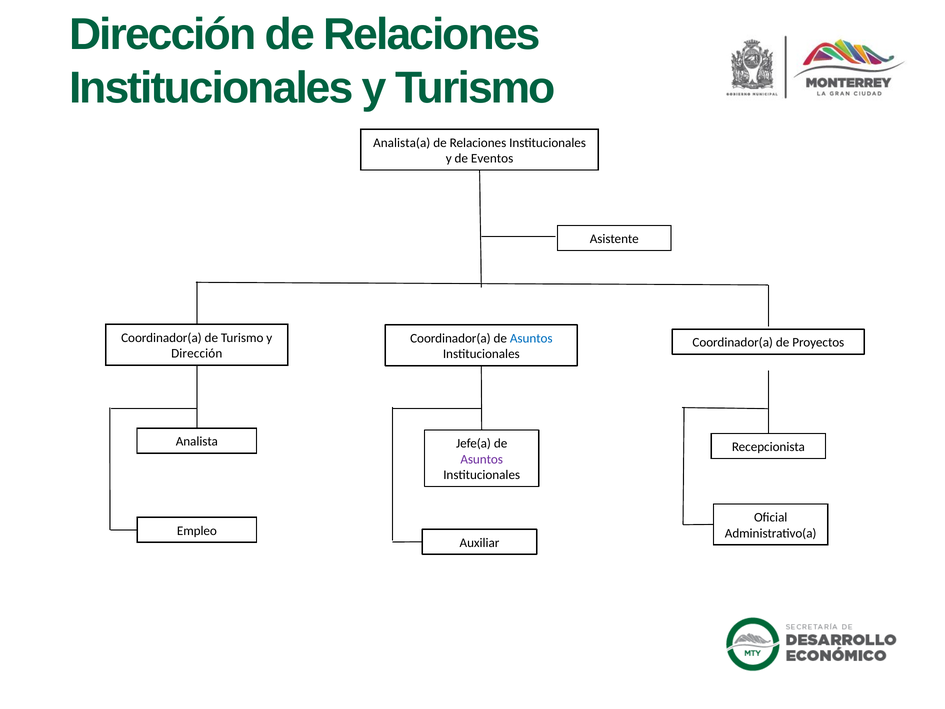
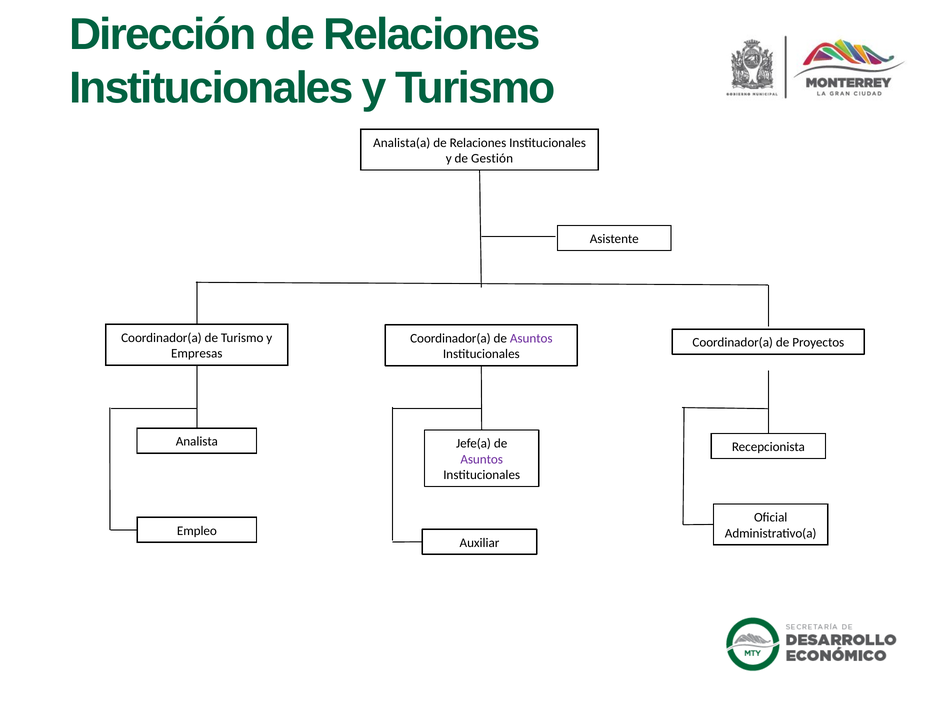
Eventos: Eventos -> Gestión
Asuntos at (531, 338) colour: blue -> purple
Dirección at (197, 353): Dirección -> Empresas
